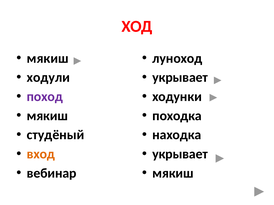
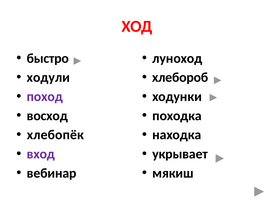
мякиш at (48, 58): мякиш -> быстро
укрывает at (180, 78): укрывает -> хлебороб
мякиш at (47, 116): мякиш -> восход
студёный: студёный -> хлебопёк
вход colour: orange -> purple
